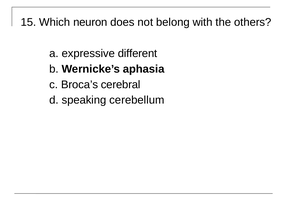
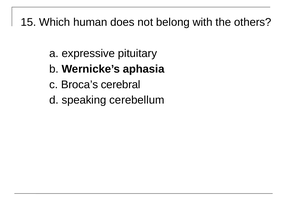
neuron: neuron -> human
different: different -> pituitary
